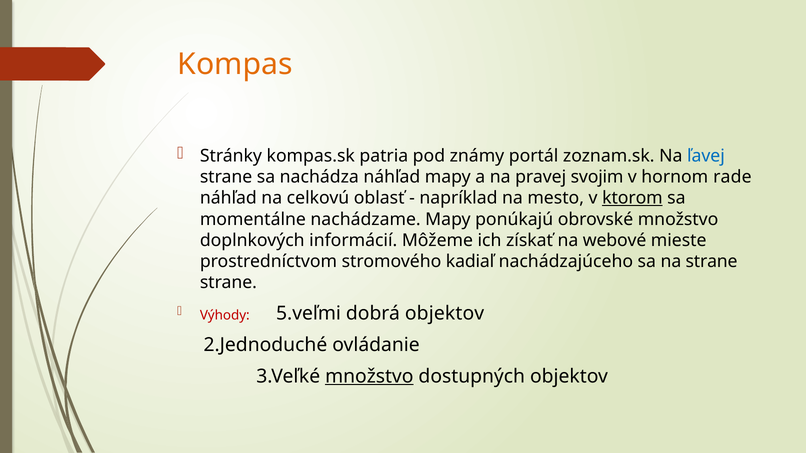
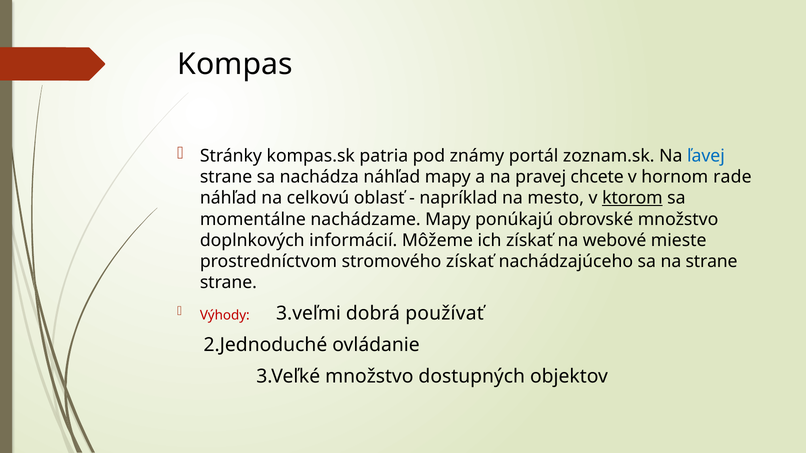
Kompas colour: orange -> black
svojim: svojim -> chcete
stromového kadiaľ: kadiaľ -> získať
5.veľmi: 5.veľmi -> 3.veľmi
dobrá objektov: objektov -> používať
množstvo at (369, 377) underline: present -> none
